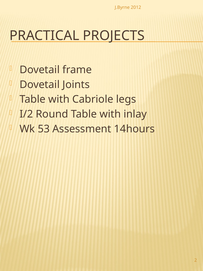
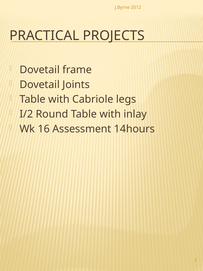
53: 53 -> 16
